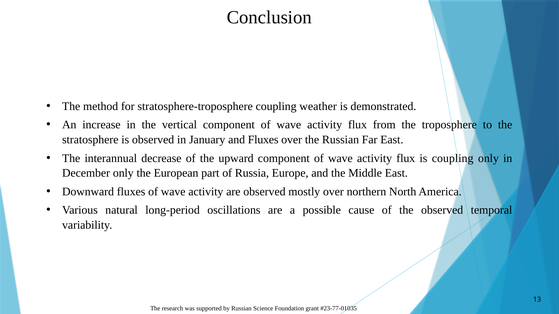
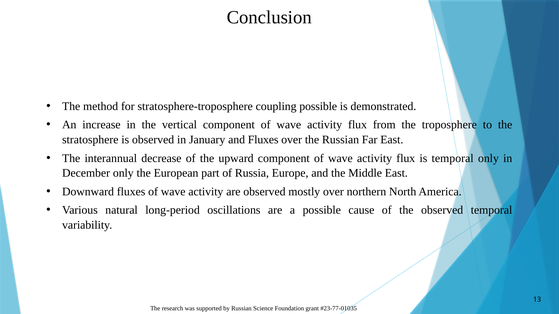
coupling weather: weather -> possible
is coupling: coupling -> temporal
